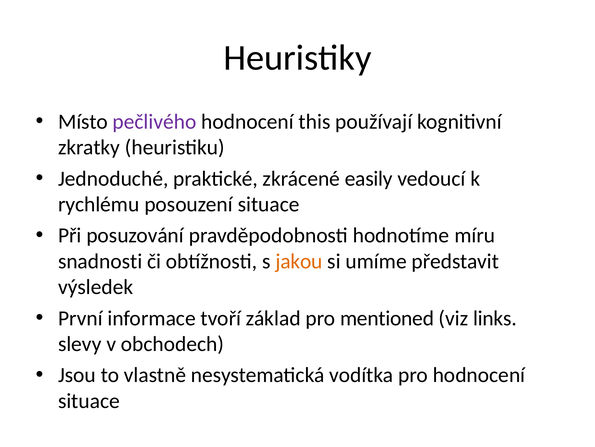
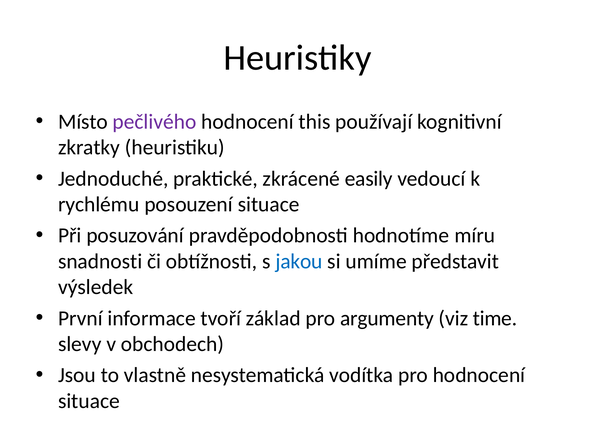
jakou colour: orange -> blue
mentioned: mentioned -> argumenty
links: links -> time
